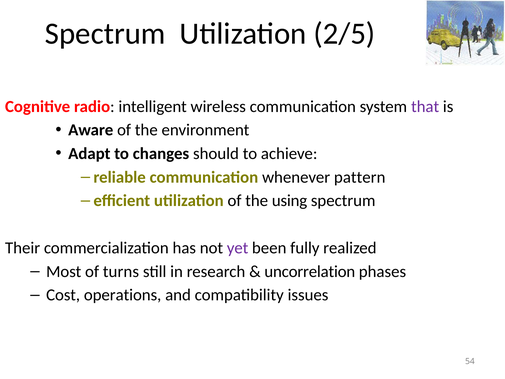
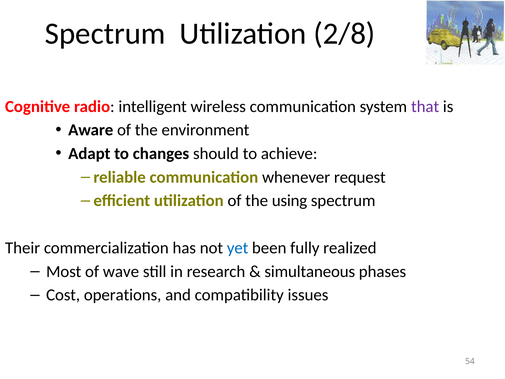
2/5: 2/5 -> 2/8
pattern: pattern -> request
yet colour: purple -> blue
turns: turns -> wave
uncorrelation: uncorrelation -> simultaneous
